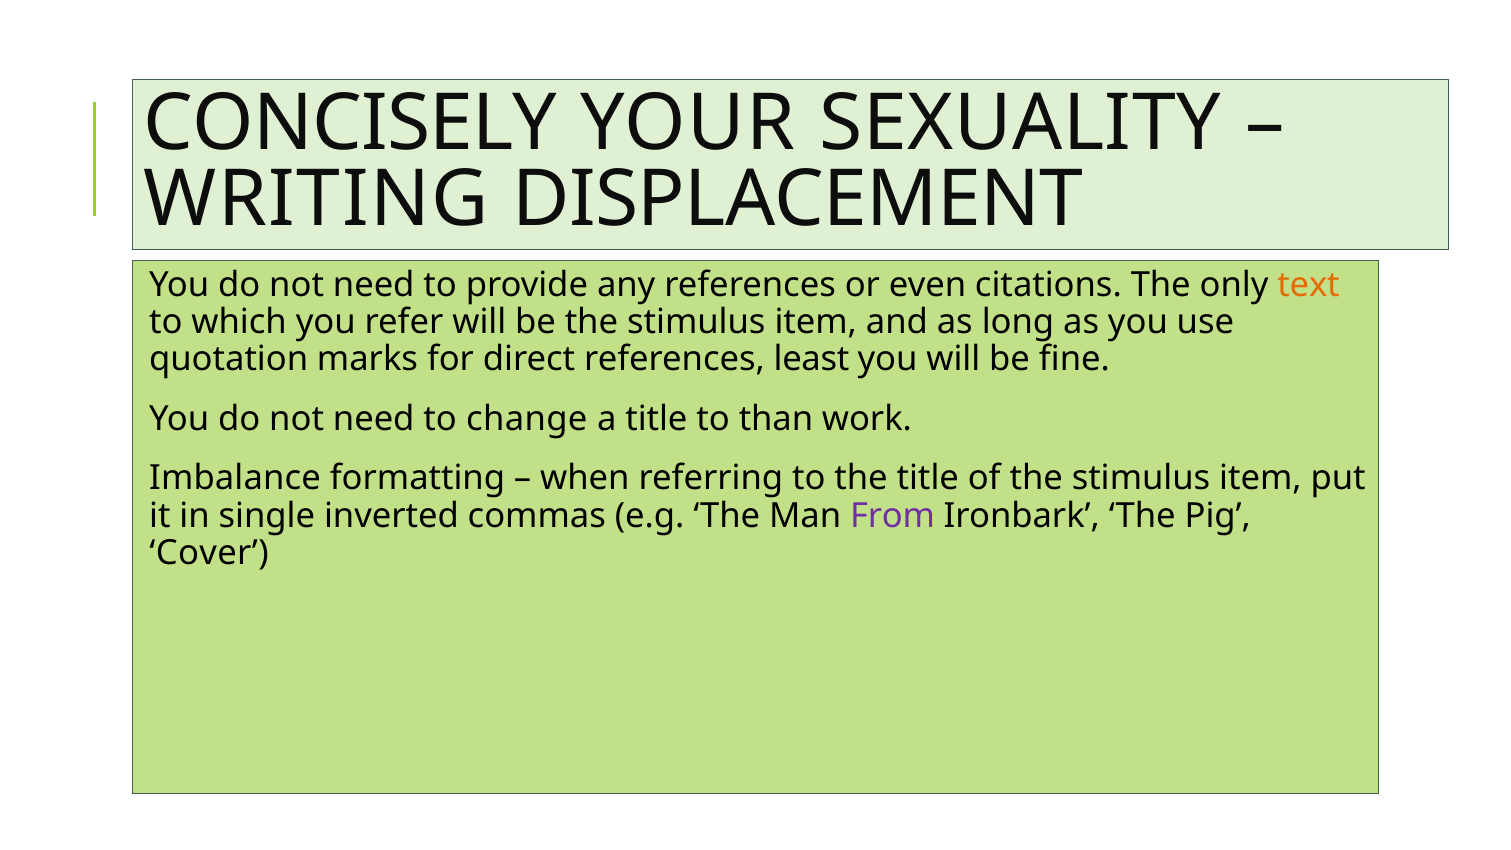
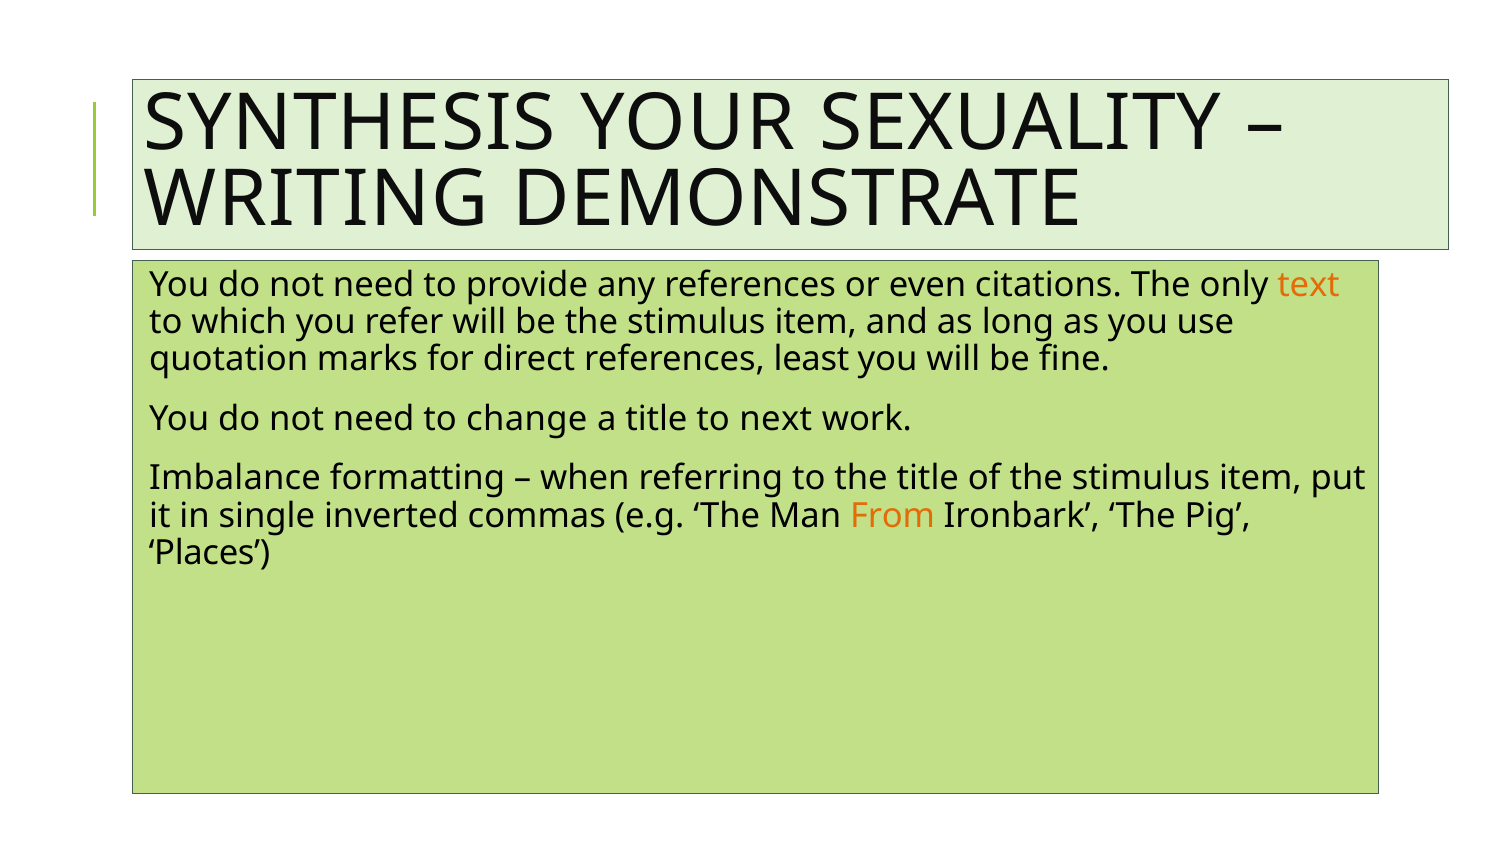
CONCISELY: CONCISELY -> SYNTHESIS
DISPLACEMENT: DISPLACEMENT -> DEMONSTRATE
than: than -> next
From colour: purple -> orange
Cover: Cover -> Places
